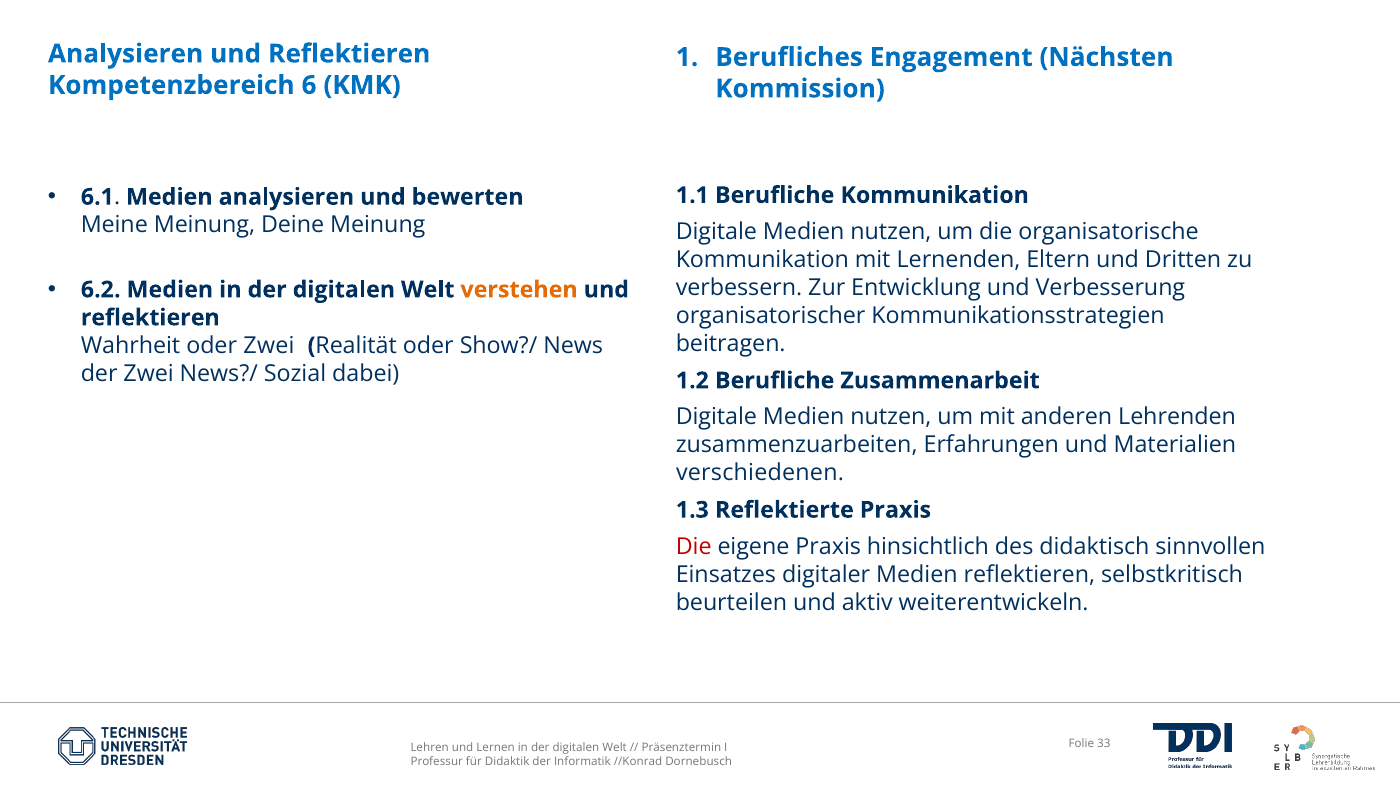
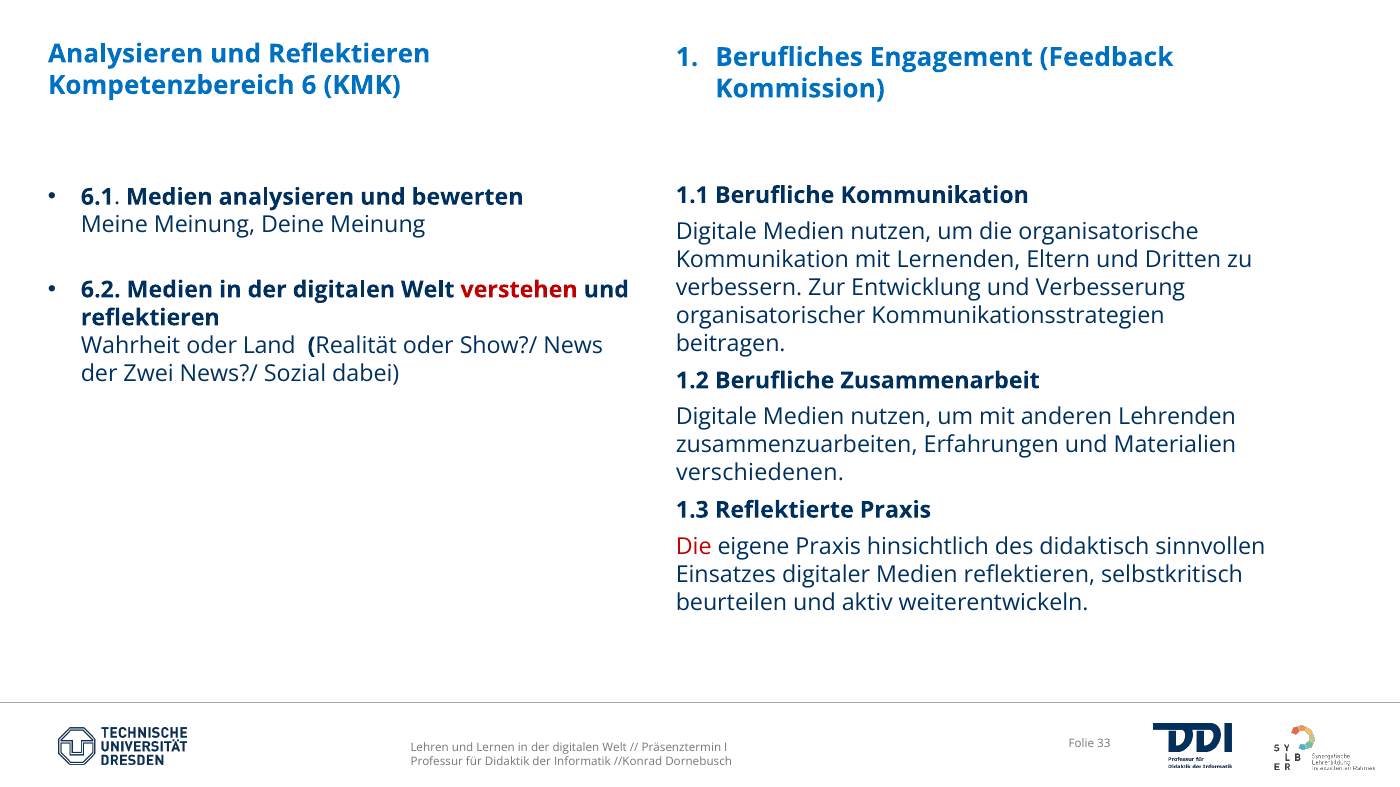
Nächsten: Nächsten -> Feedback
verstehen colour: orange -> red
oder Zwei: Zwei -> Land
